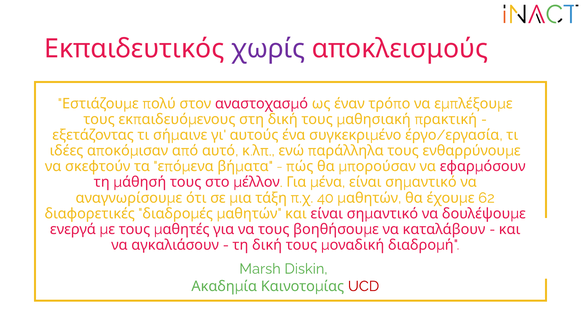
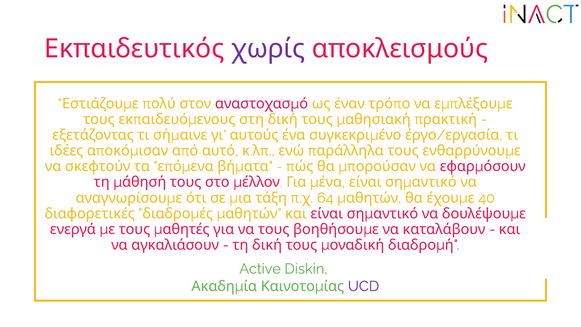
40: 40 -> 64
62: 62 -> 40
Marsh: Marsh -> Active
UCD colour: red -> purple
